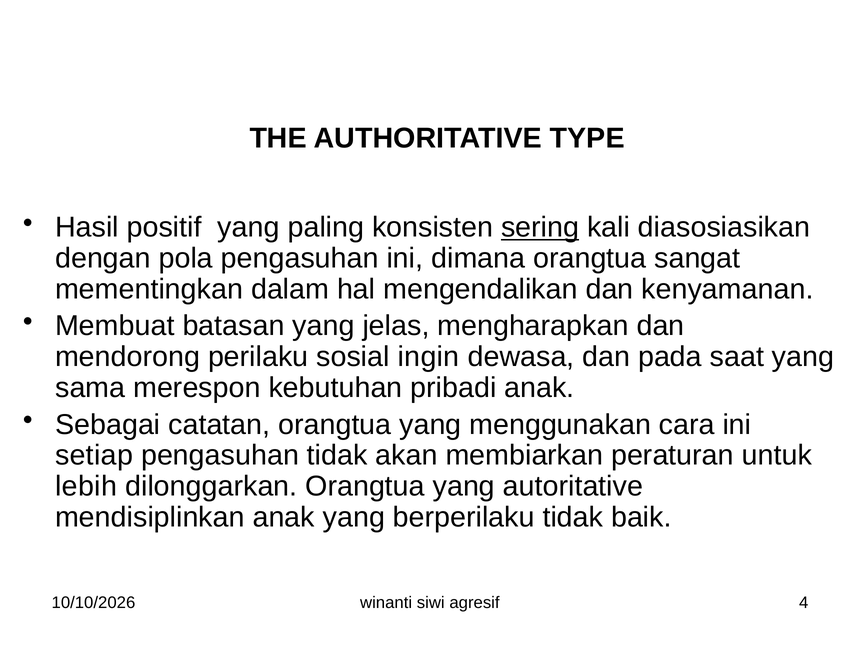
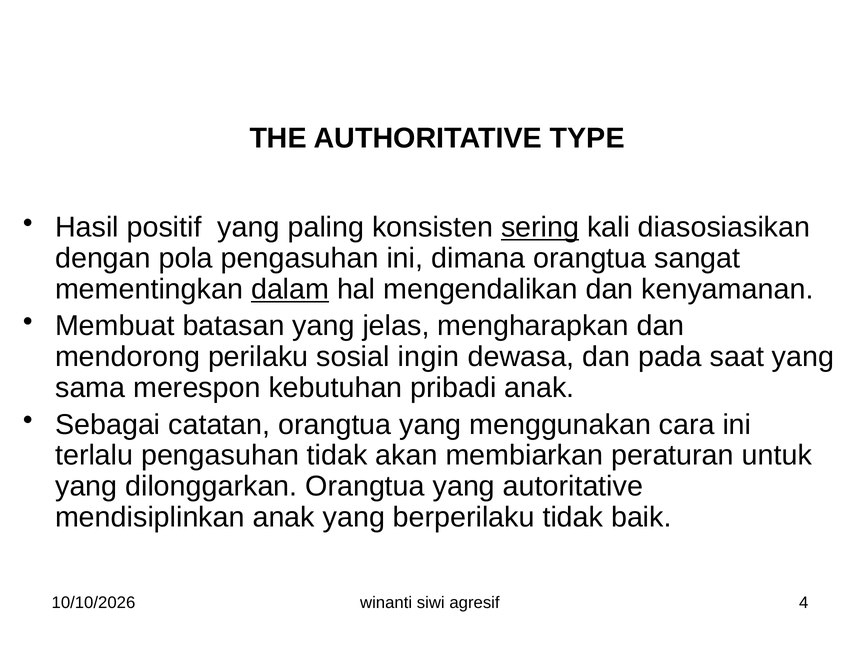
dalam underline: none -> present
setiap: setiap -> terlalu
lebih at (86, 486): lebih -> yang
